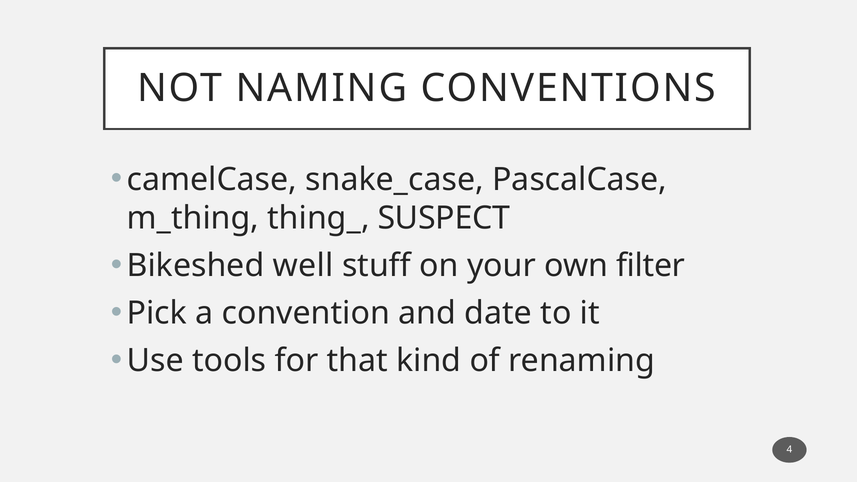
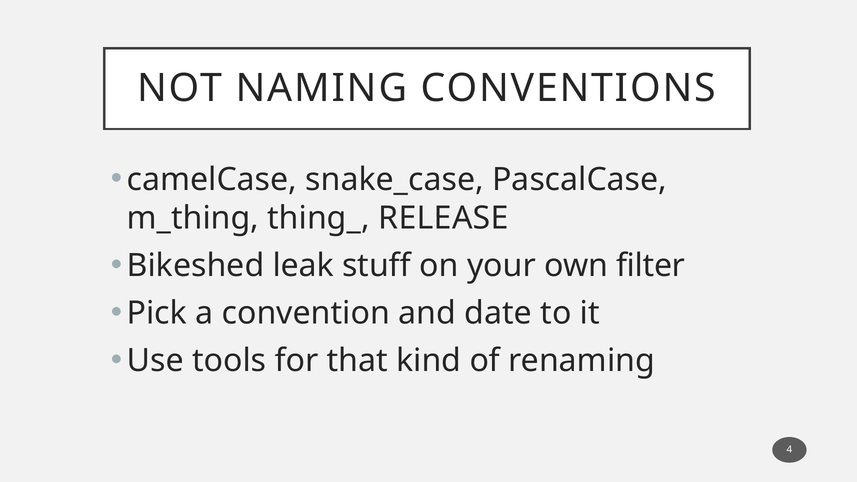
SUSPECT: SUSPECT -> RELEASE
well: well -> leak
